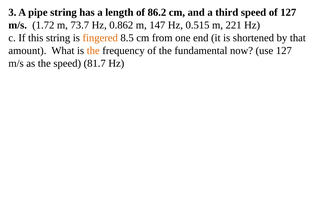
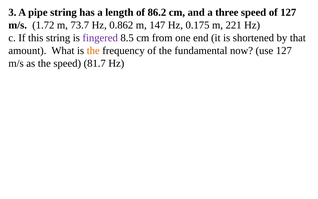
third: third -> three
0.515: 0.515 -> 0.175
fingered colour: orange -> purple
